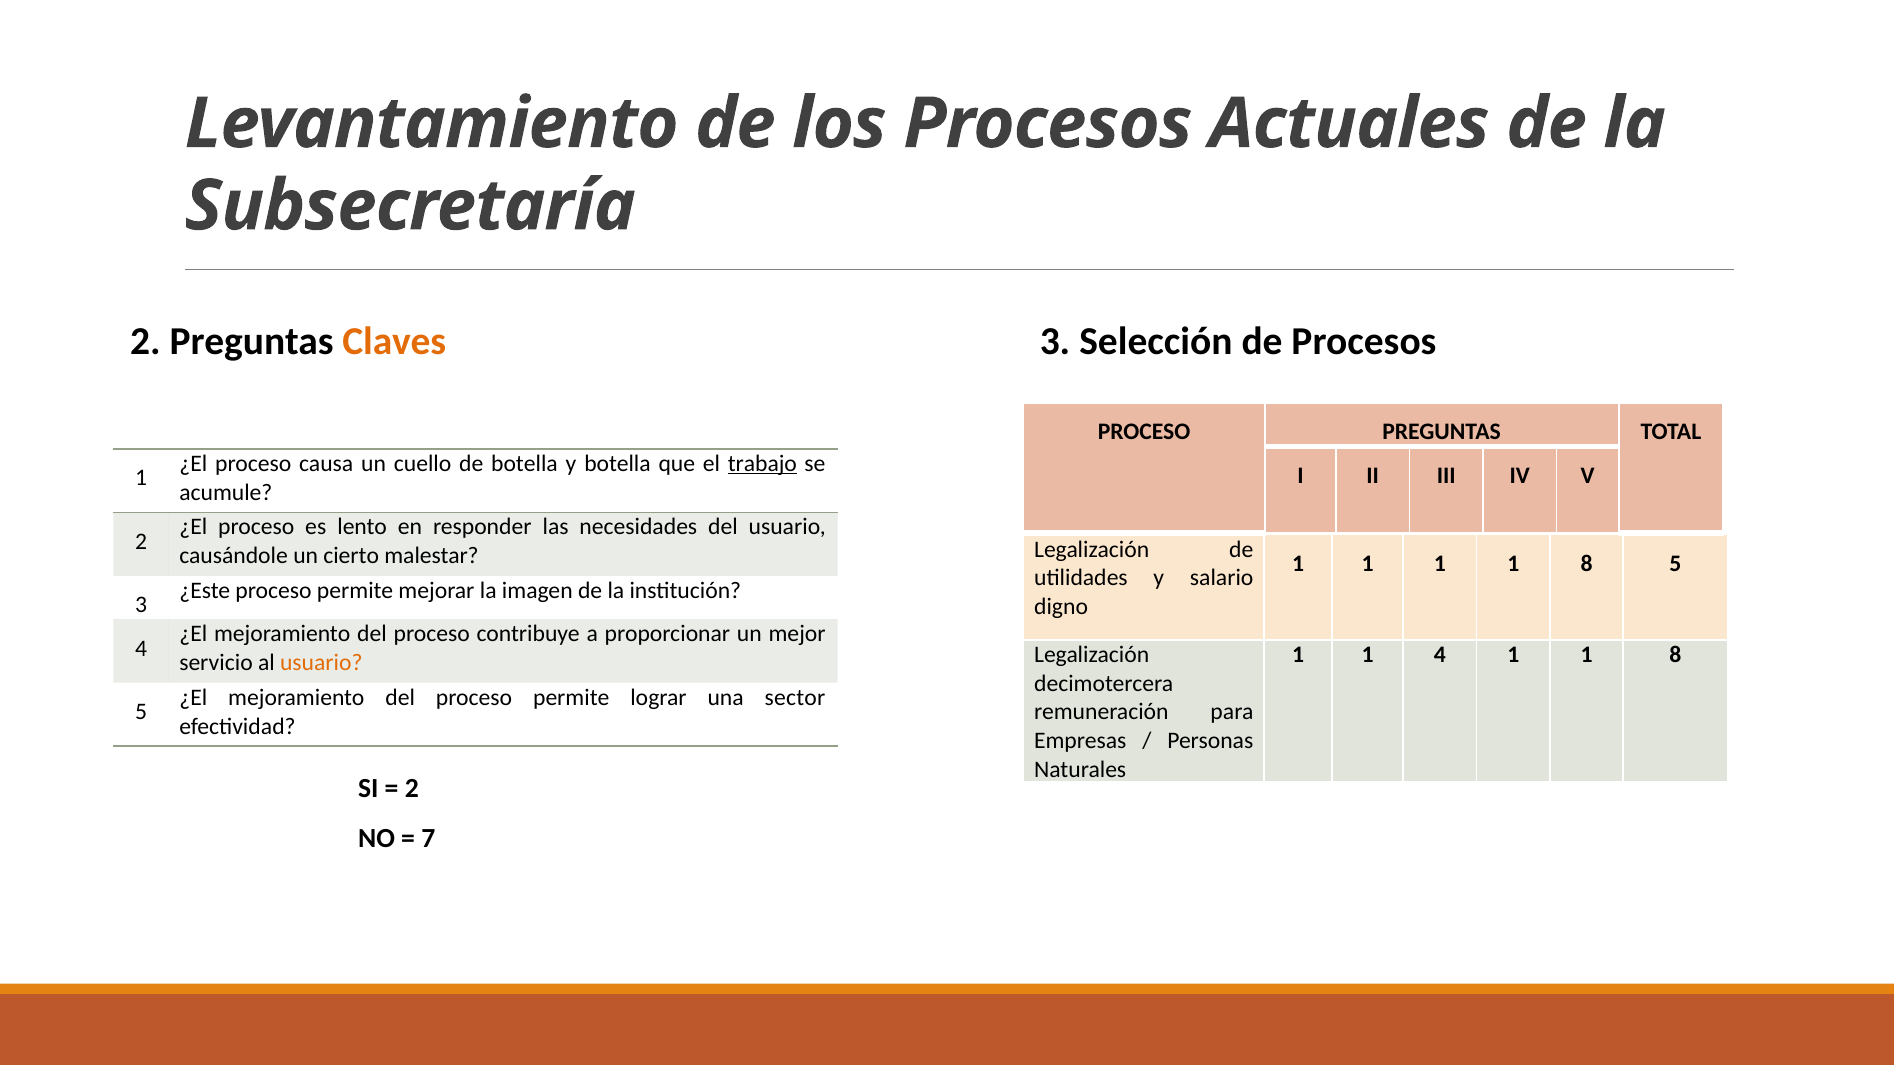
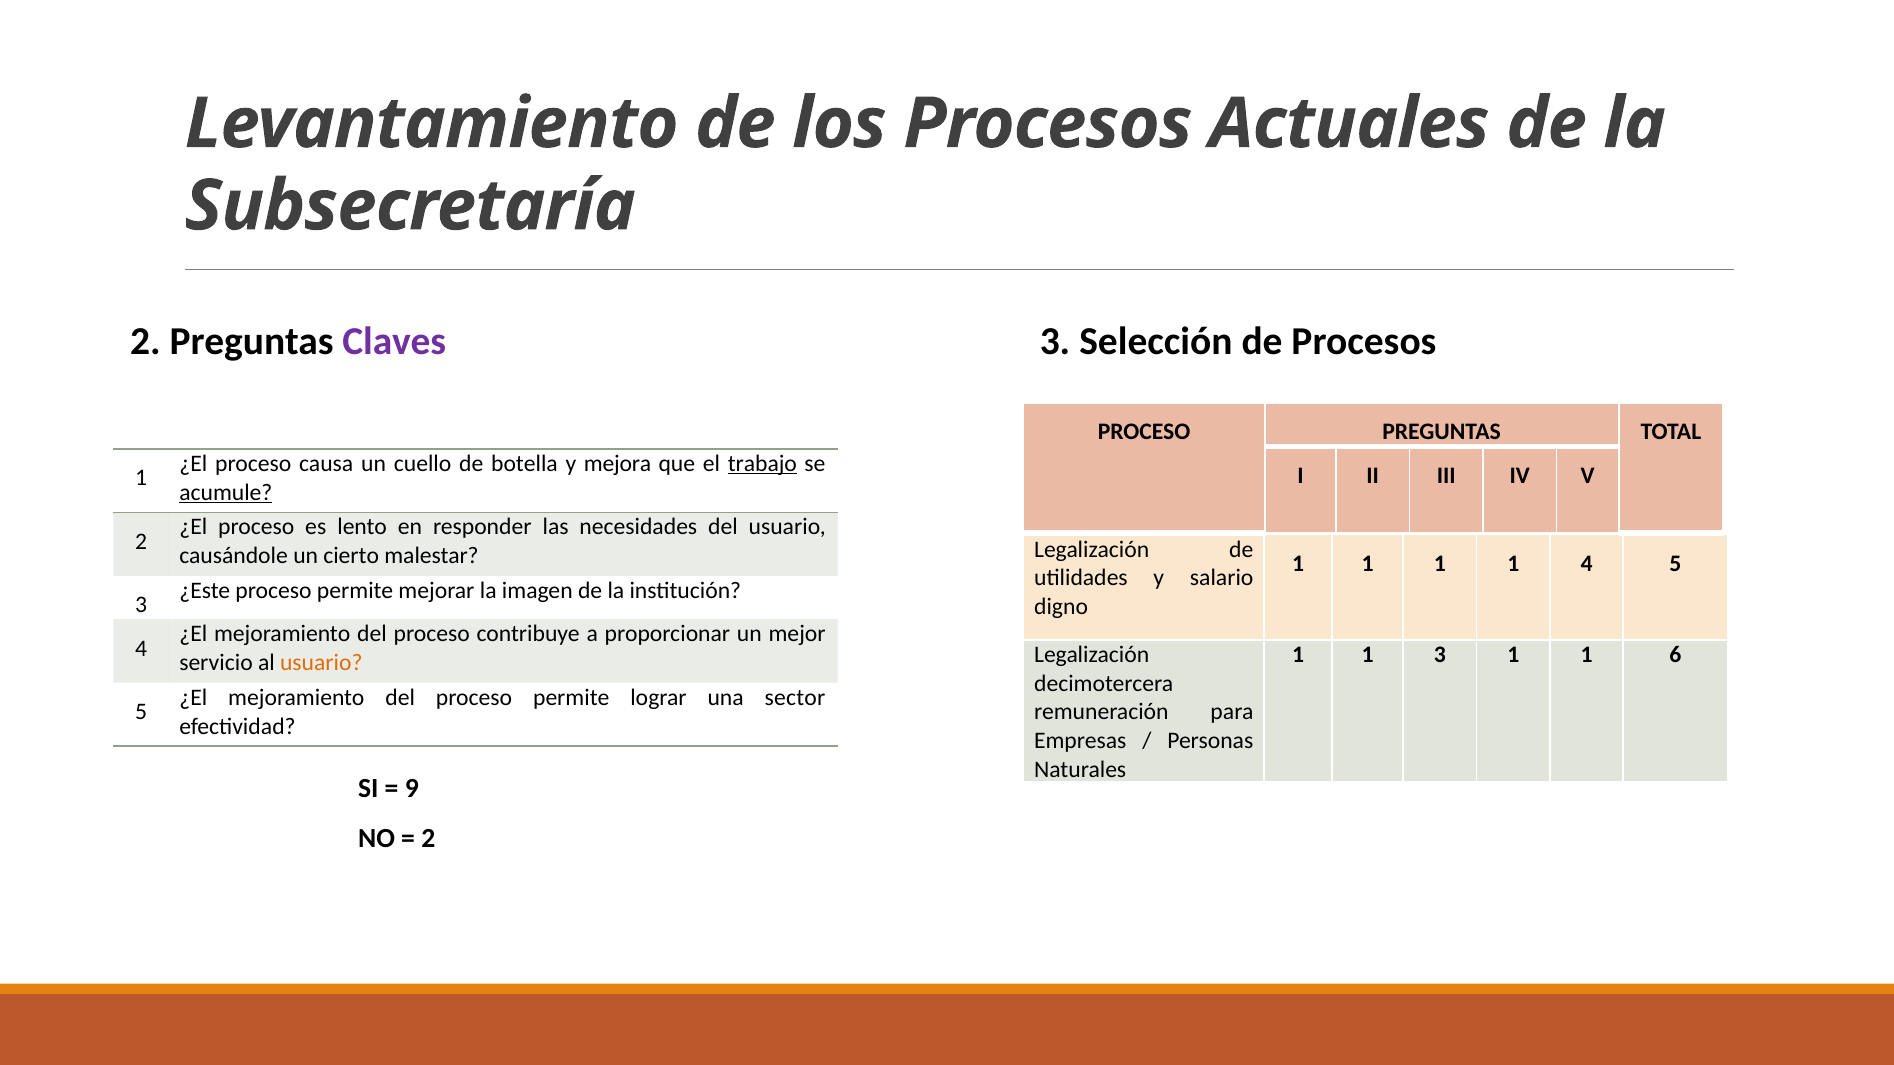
Claves colour: orange -> purple
y botella: botella -> mejora
acumule underline: none -> present
1 1 1 8: 8 -> 4
1 4: 4 -> 3
8 at (1675, 655): 8 -> 6
2 at (412, 789): 2 -> 9
7 at (428, 839): 7 -> 2
